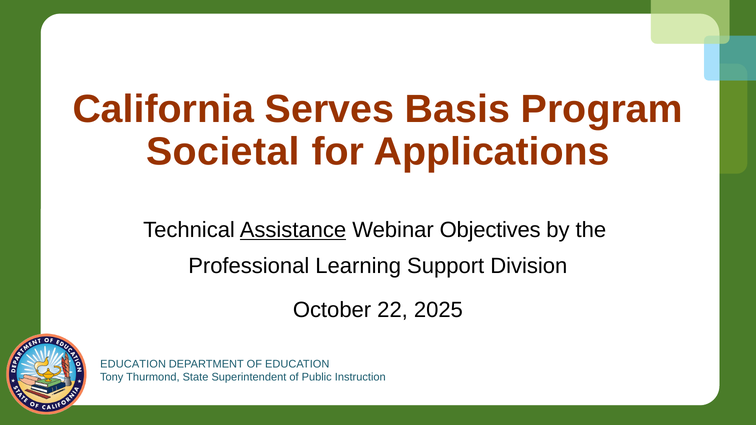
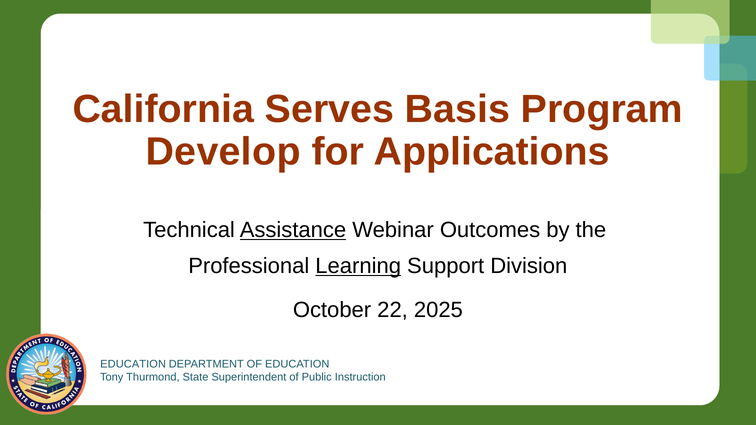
Societal: Societal -> Develop
Objectives: Objectives -> Outcomes
Learning underline: none -> present
